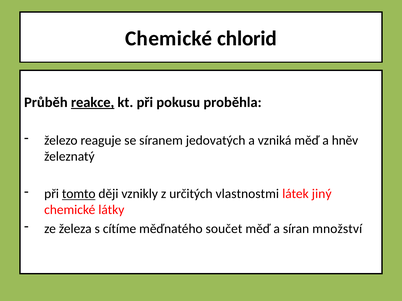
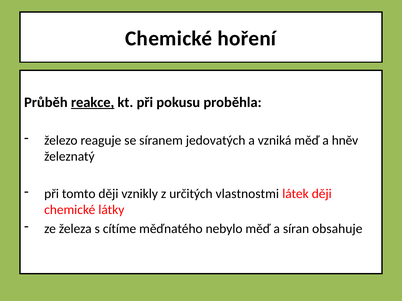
chlorid: chlorid -> hoření
tomto underline: present -> none
látek jiný: jiný -> ději
součet: součet -> nebylo
množství: množství -> obsahuje
